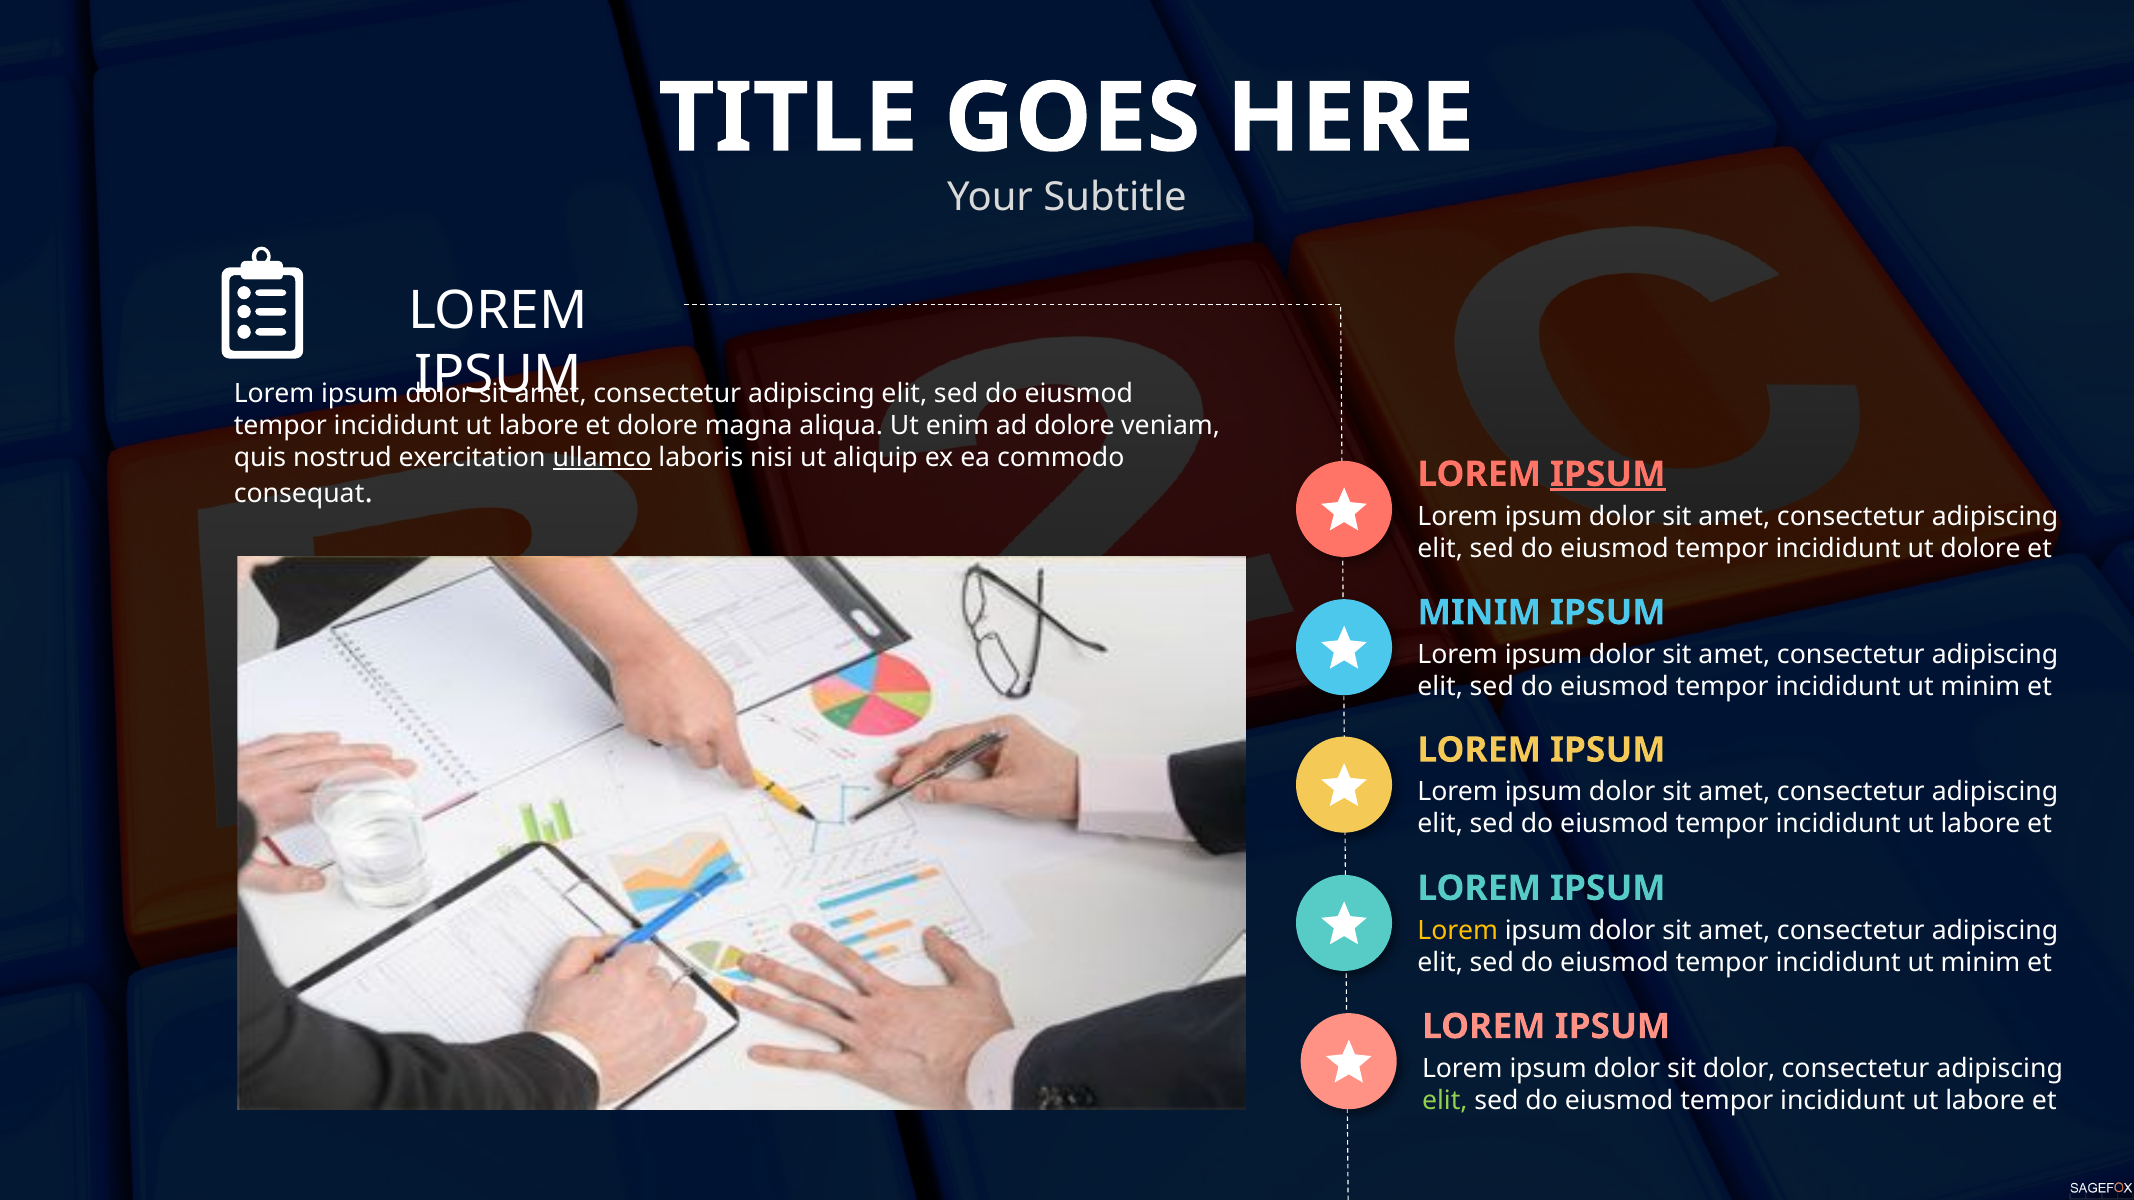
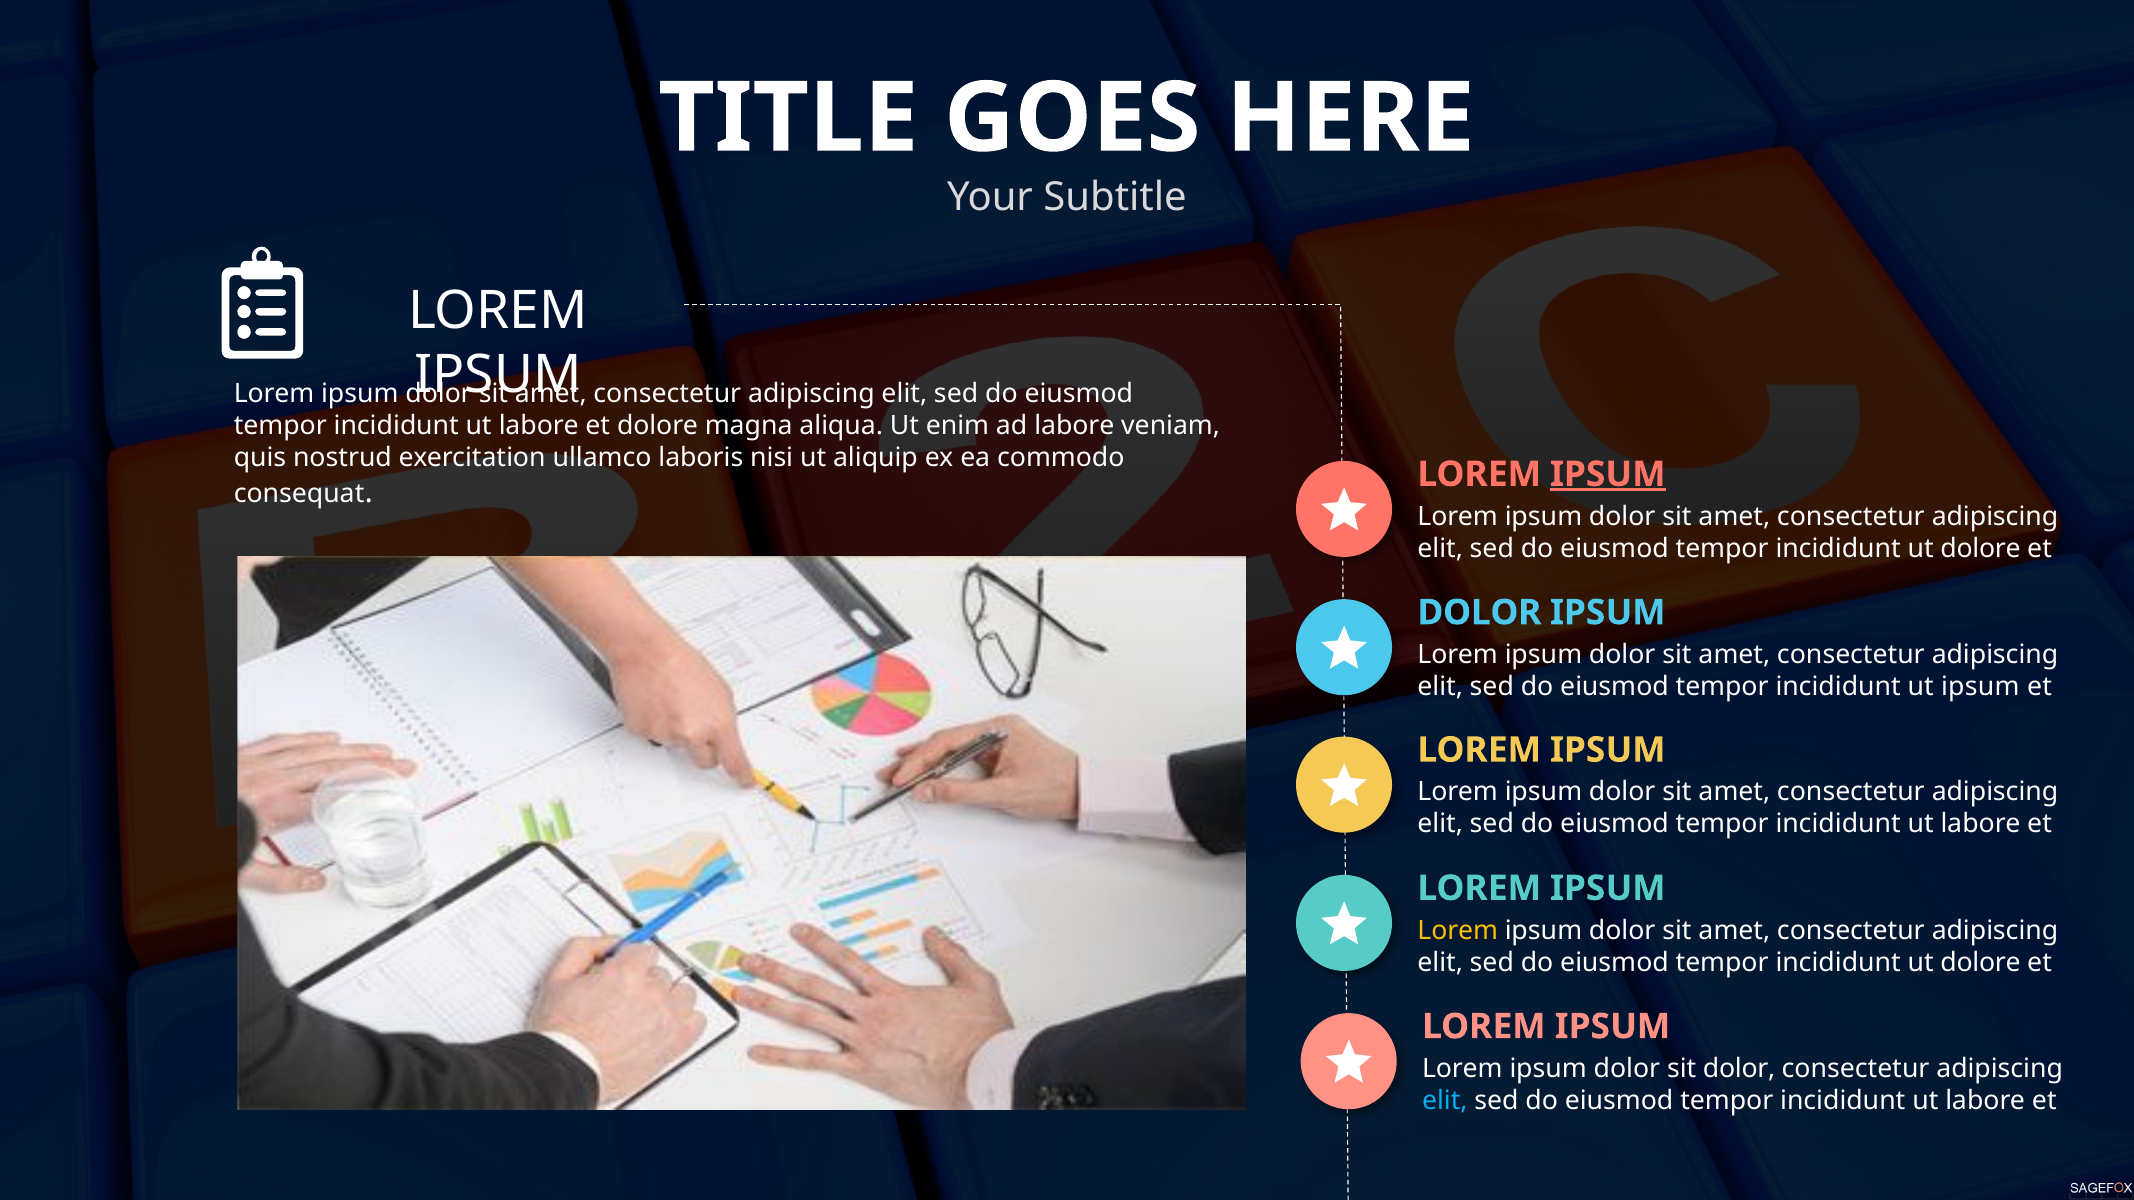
ad dolore: dolore -> labore
ullamco underline: present -> none
MINIM at (1479, 613): MINIM -> DOLOR
minim at (1981, 687): minim -> ipsum
minim at (1981, 963): minim -> dolore
elit at (1445, 1101) colour: light green -> light blue
